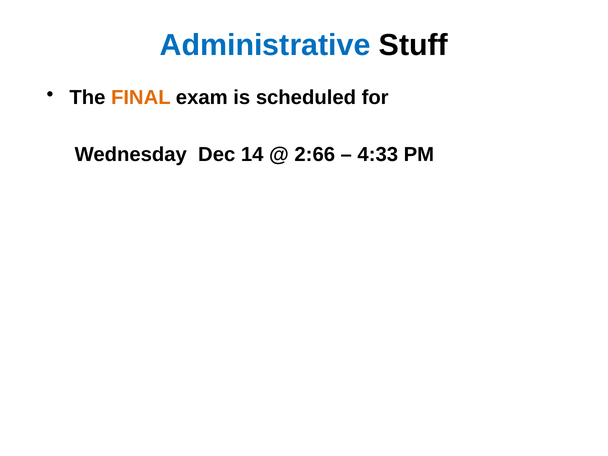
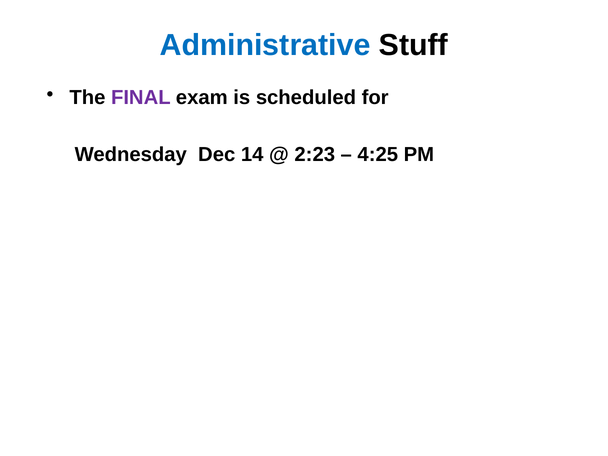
FINAL colour: orange -> purple
2:66: 2:66 -> 2:23
4:33: 4:33 -> 4:25
